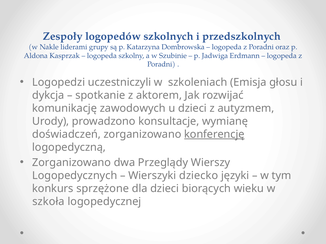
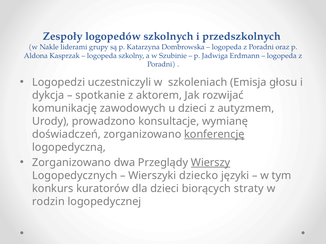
Wierszy underline: none -> present
sprzężone: sprzężone -> kuratorów
wieku: wieku -> straty
szkoła: szkoła -> rodzin
